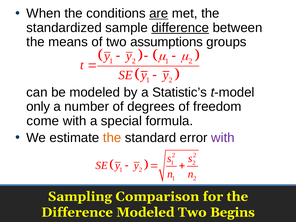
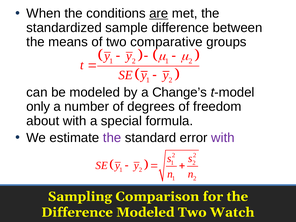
difference at (180, 28) underline: present -> none
assumptions: assumptions -> comparative
Statistic’s: Statistic’s -> Change’s
come: come -> about
the at (112, 138) colour: orange -> purple
Begins: Begins -> Watch
